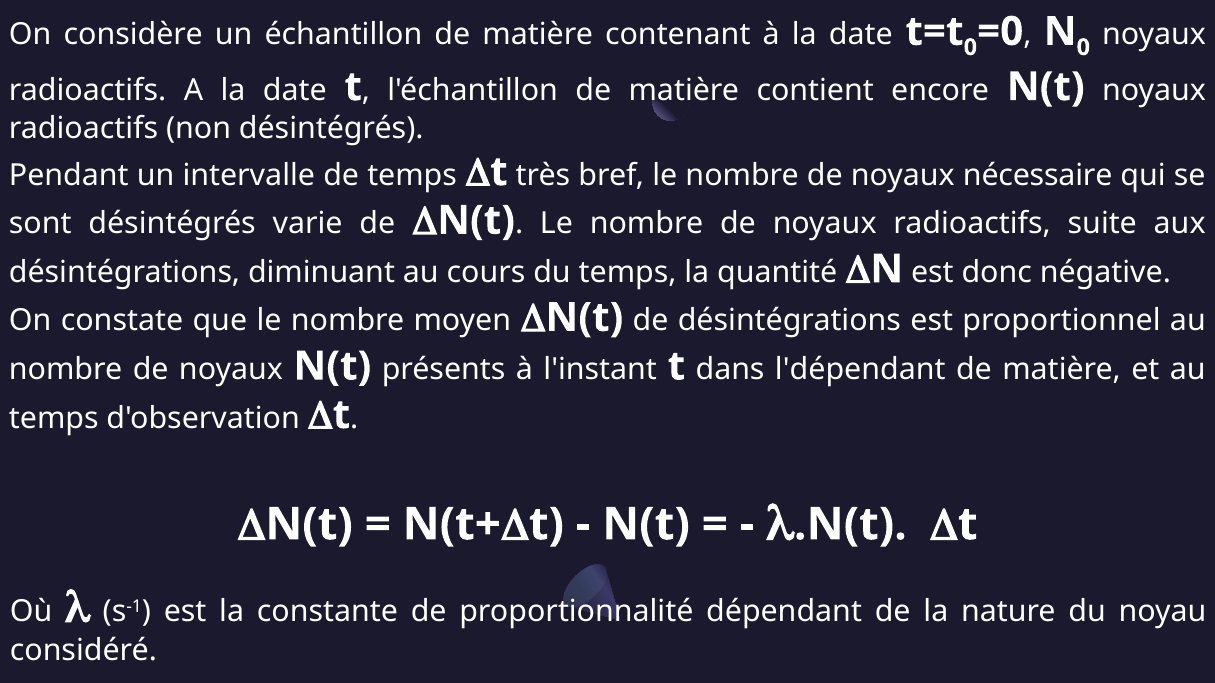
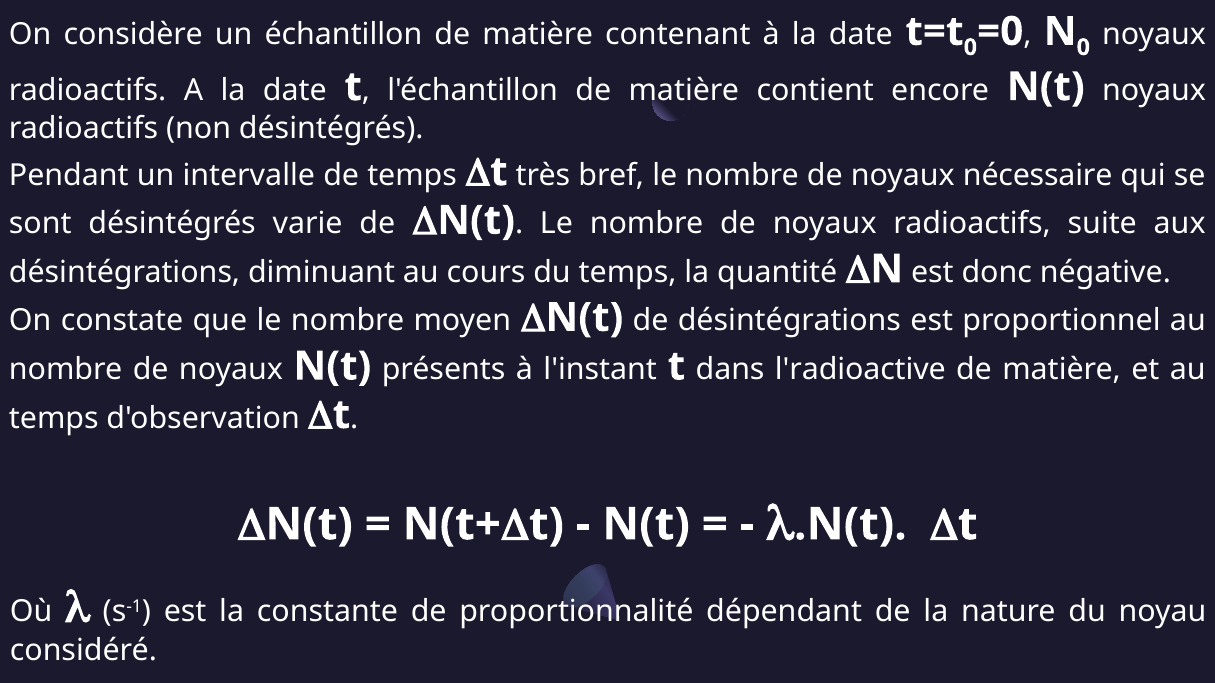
l'dépendant: l'dépendant -> l'radioactive
